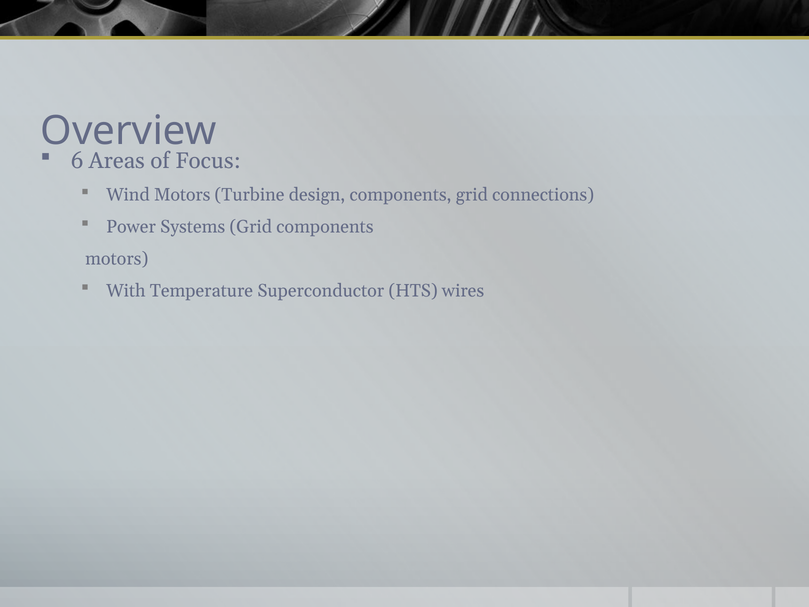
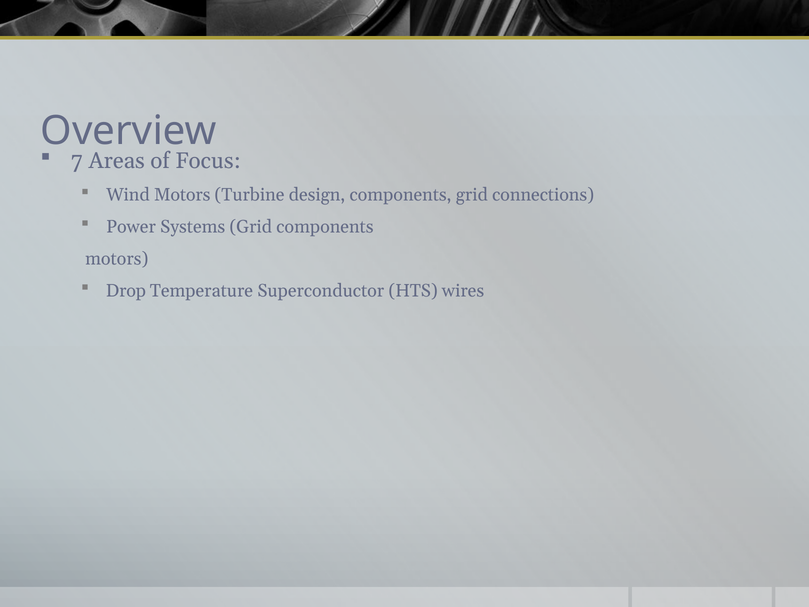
6: 6 -> 7
With: With -> Drop
